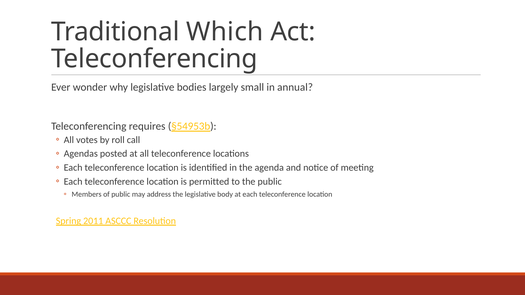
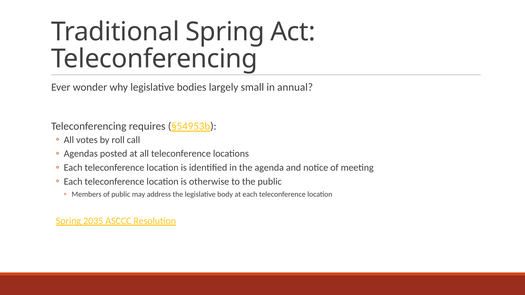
Traditional Which: Which -> Spring
permitted: permitted -> otherwise
2011: 2011 -> 2035
